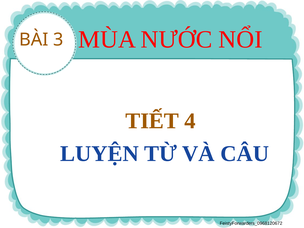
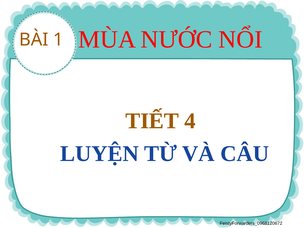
3: 3 -> 1
